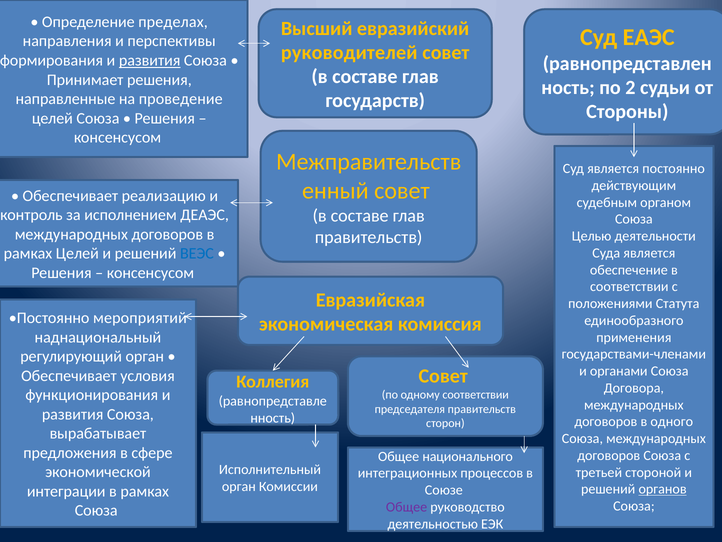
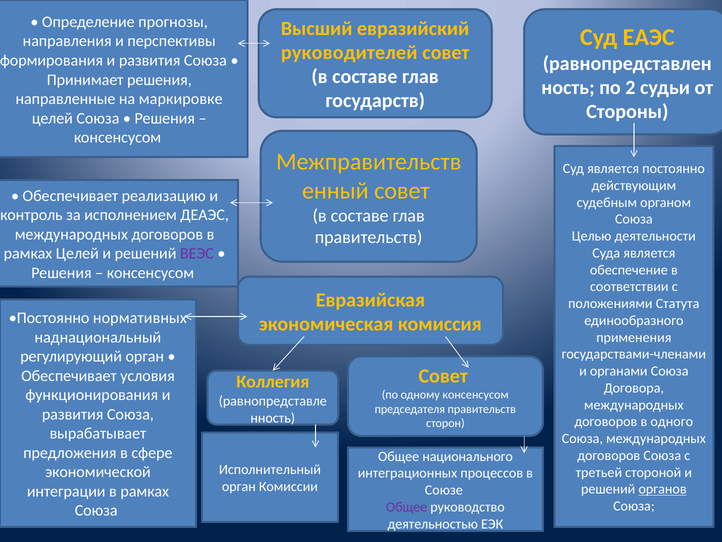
пределах: пределах -> прогнозы
развития at (150, 60) underline: present -> none
проведение: проведение -> маркировке
ВЕЭС colour: blue -> purple
мероприятий: мероприятий -> нормативных
одному соответствии: соответствии -> консенсусом
